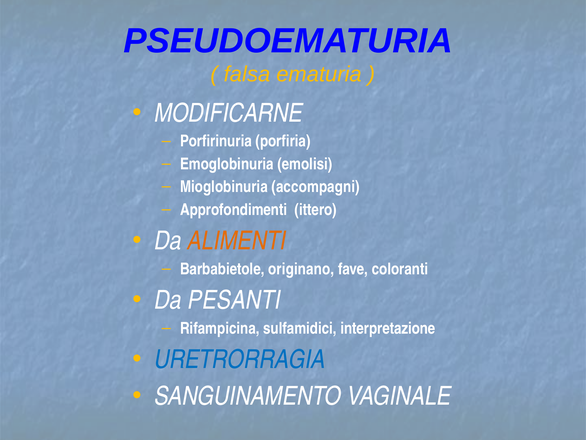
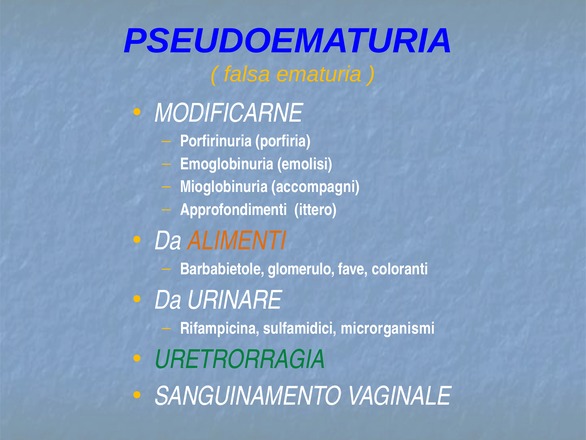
originano: originano -> glomerulo
PESANTI: PESANTI -> URINARE
interpretazione: interpretazione -> microrganismi
URETRORRAGIA colour: blue -> green
